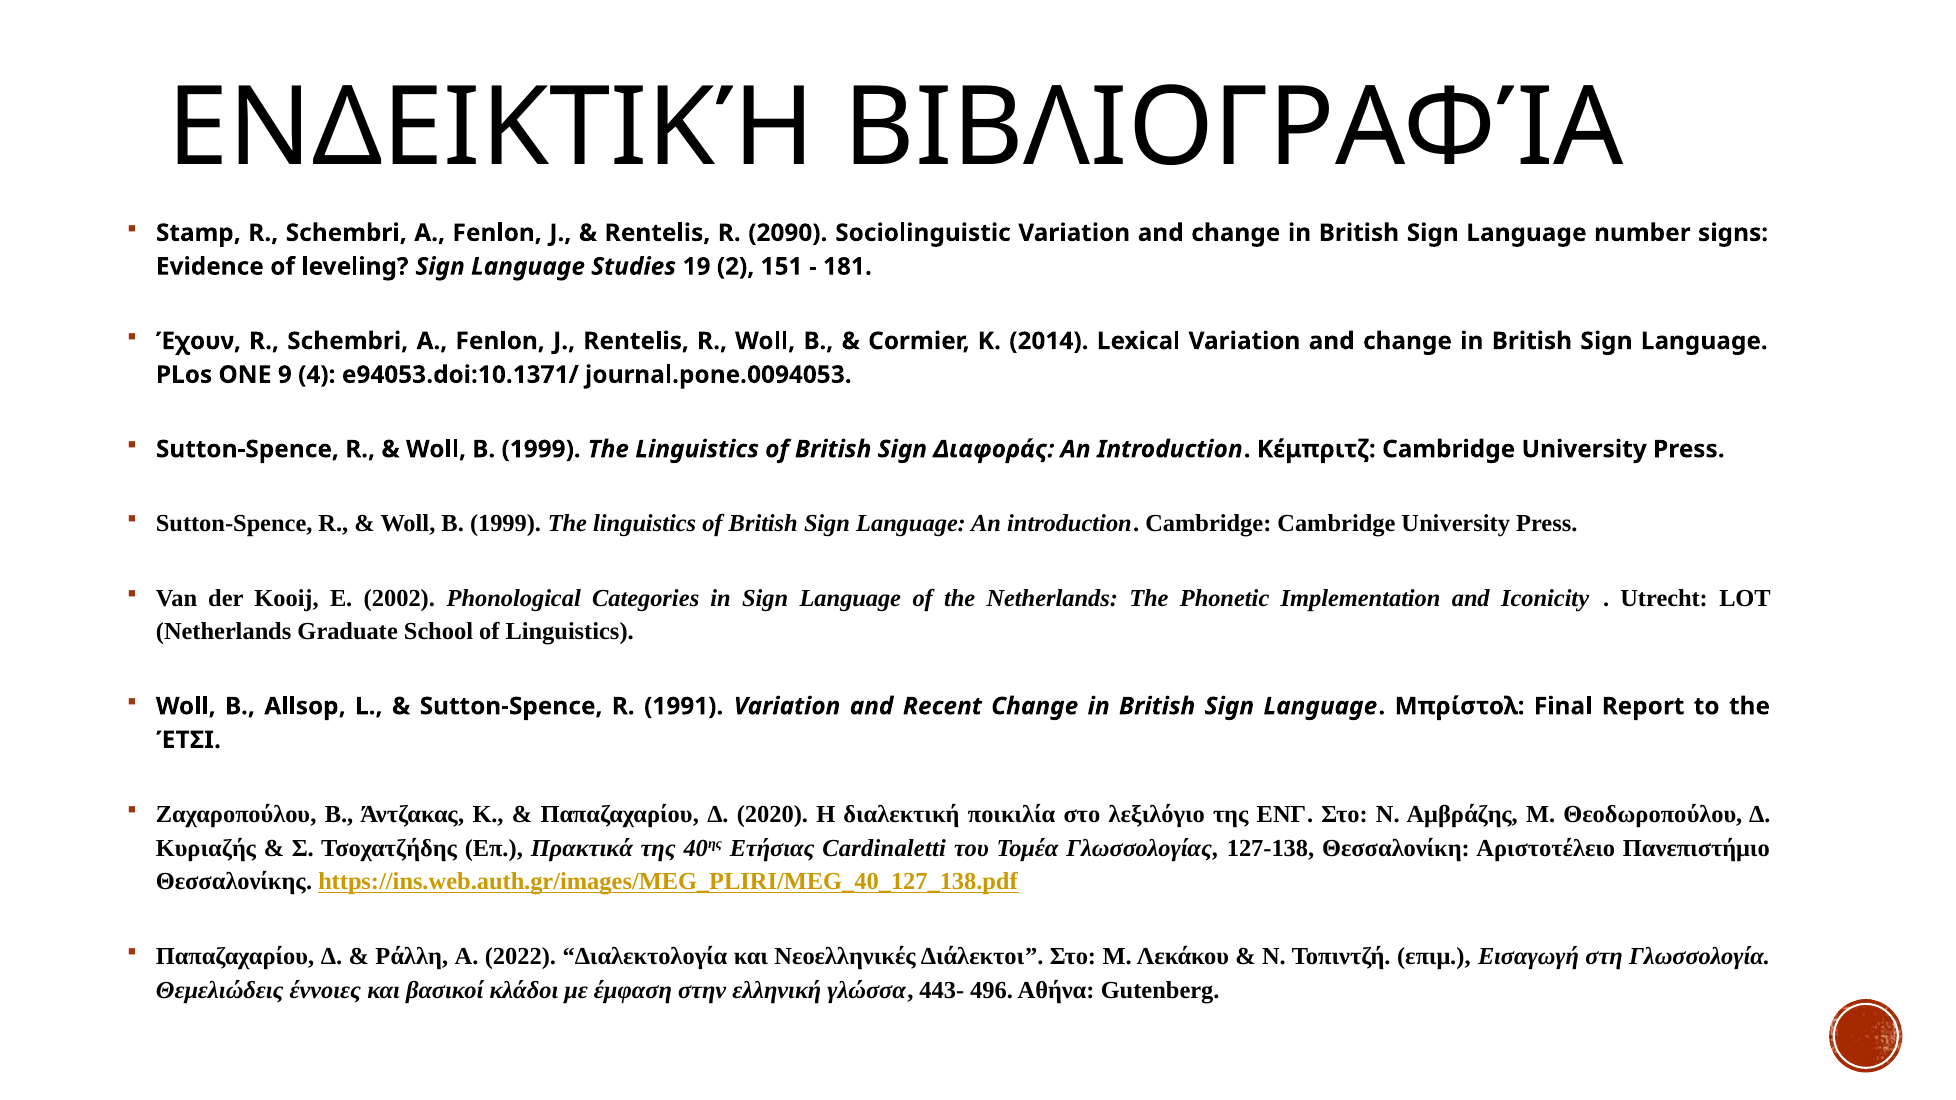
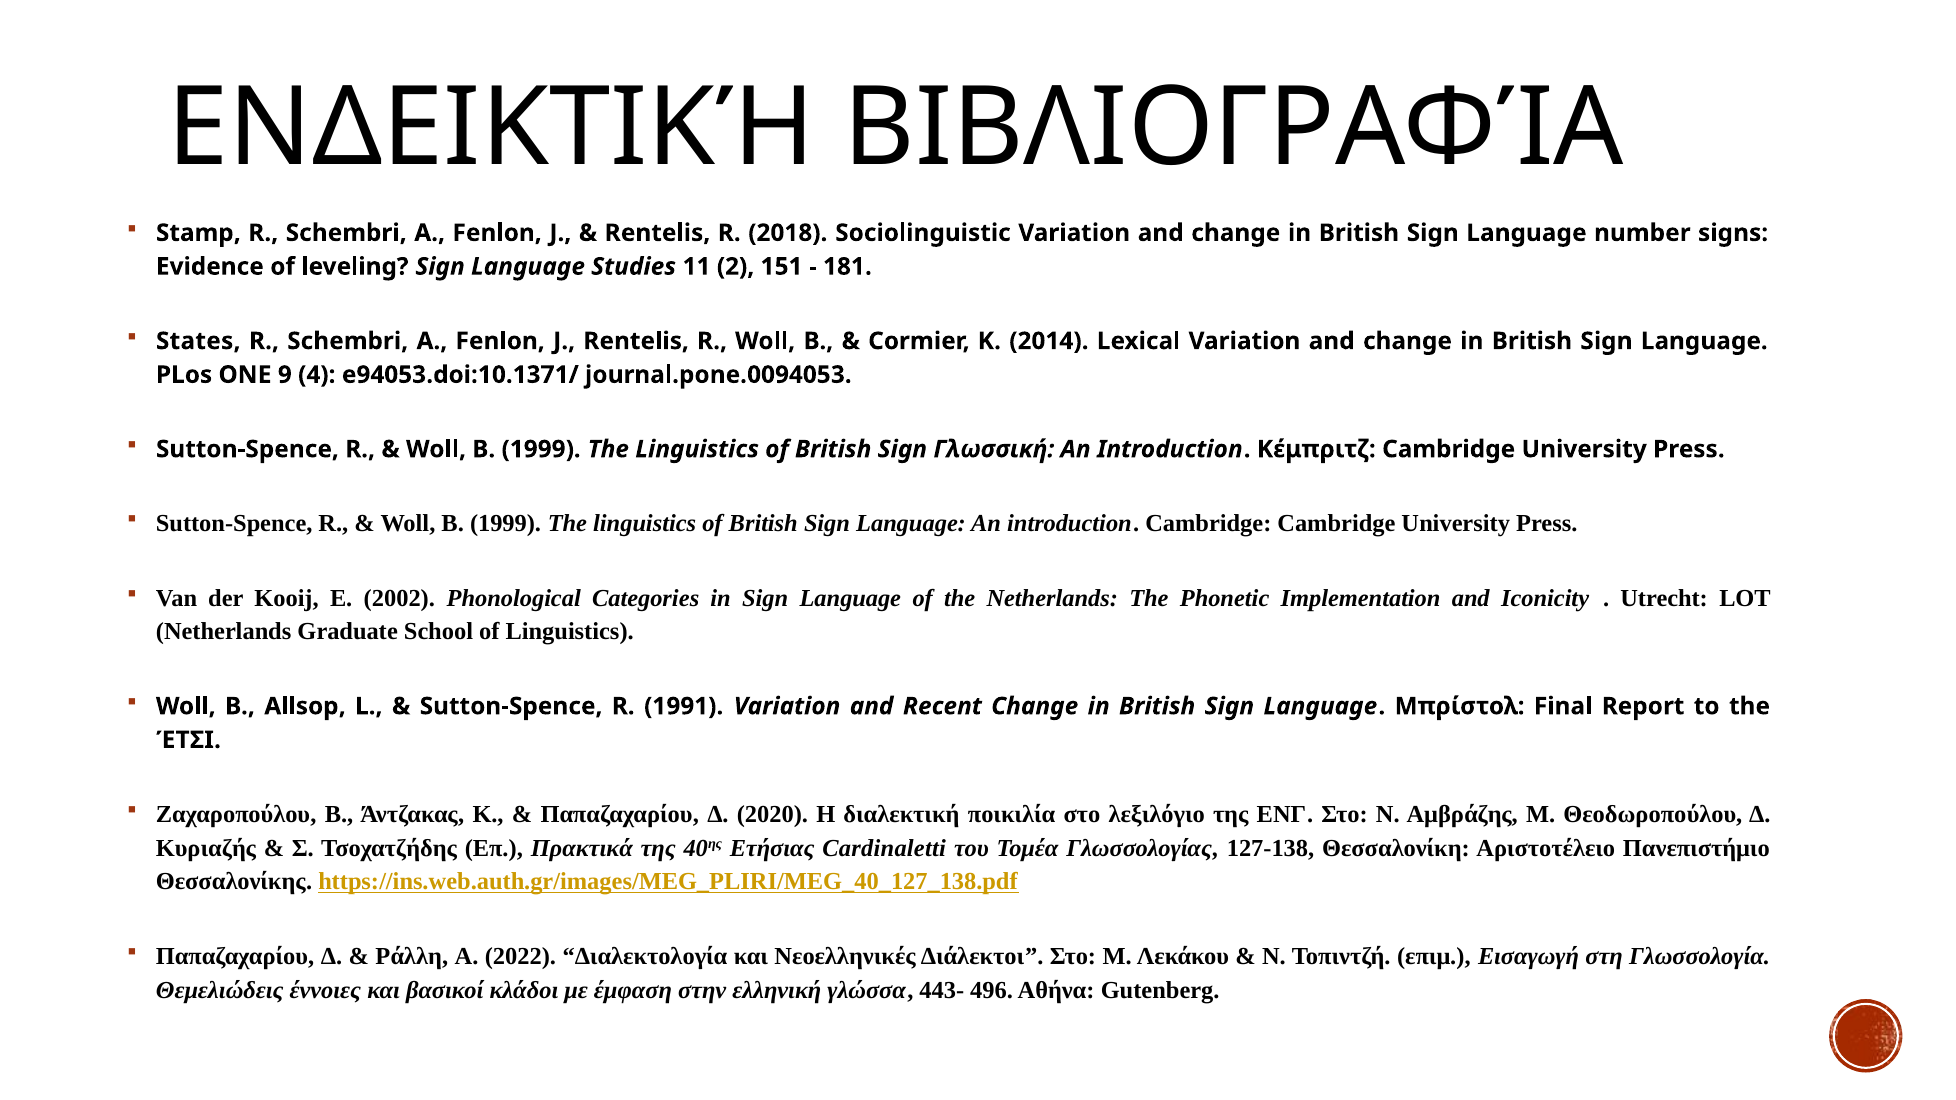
2090: 2090 -> 2018
19: 19 -> 11
Έχουν: Έχουν -> States
Διαφοράς: Διαφοράς -> Γλωσσική
